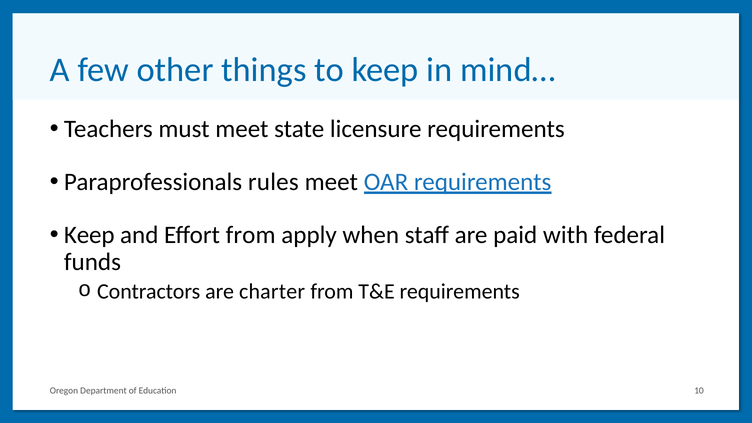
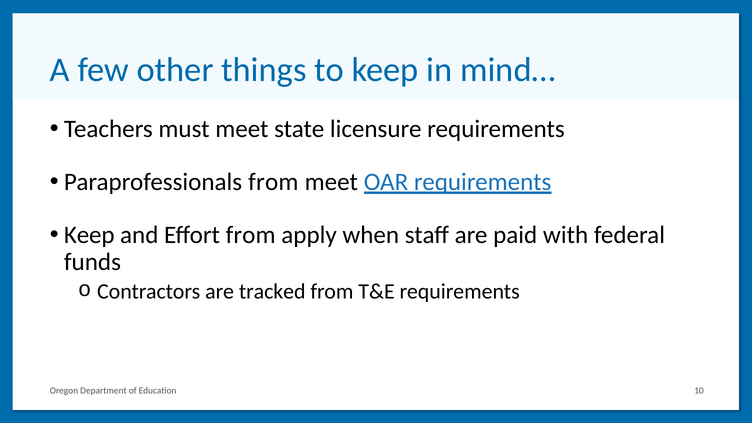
Paraprofessionals rules: rules -> from
charter: charter -> tracked
